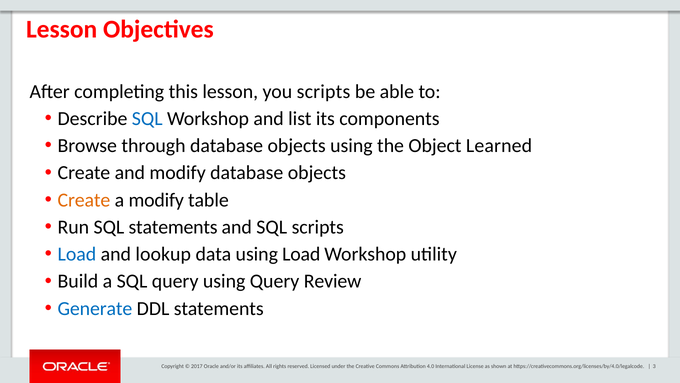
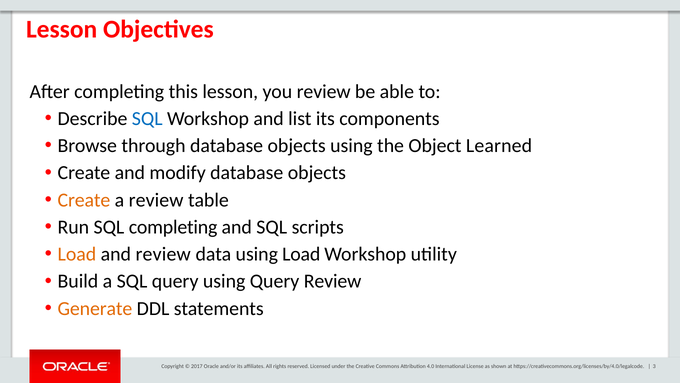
you scripts: scripts -> review
a modify: modify -> review
SQL statements: statements -> completing
Load at (77, 254) colour: blue -> orange
and lookup: lookup -> review
Generate colour: blue -> orange
